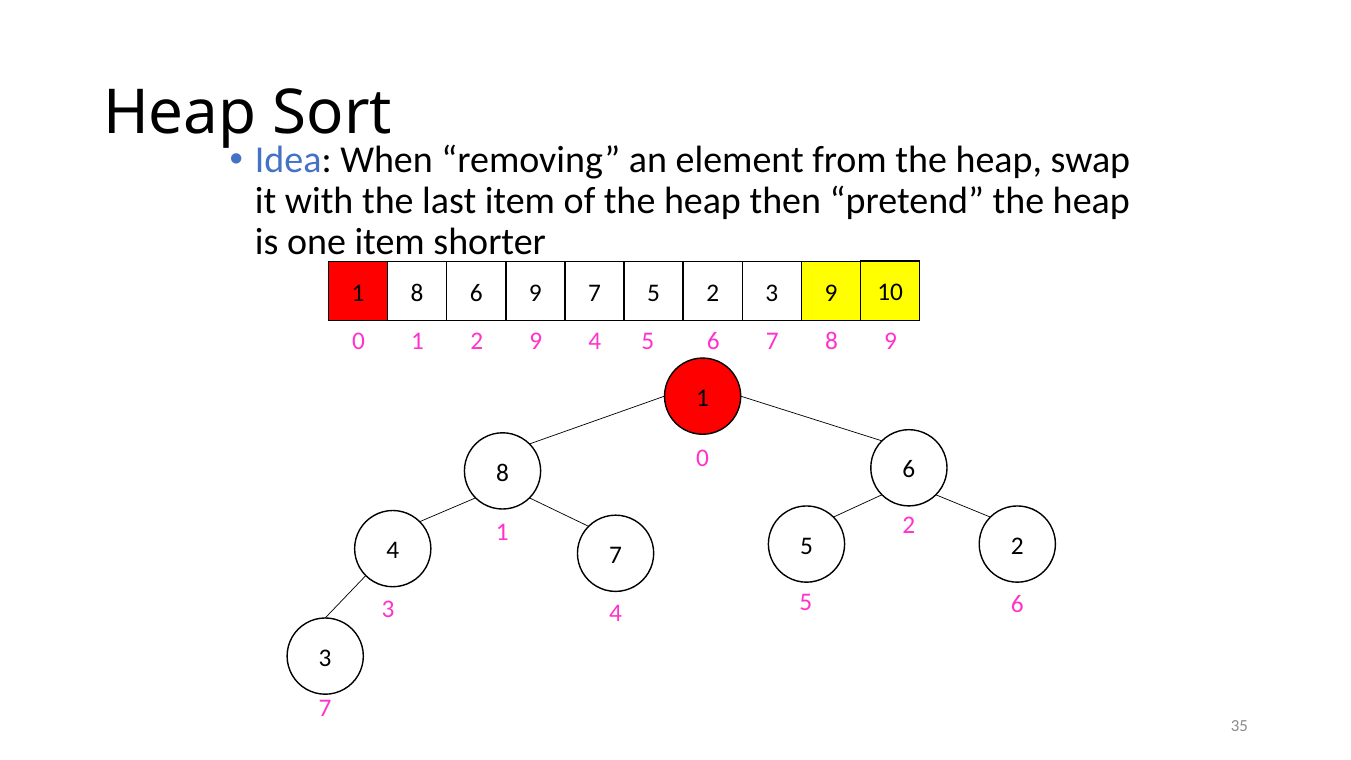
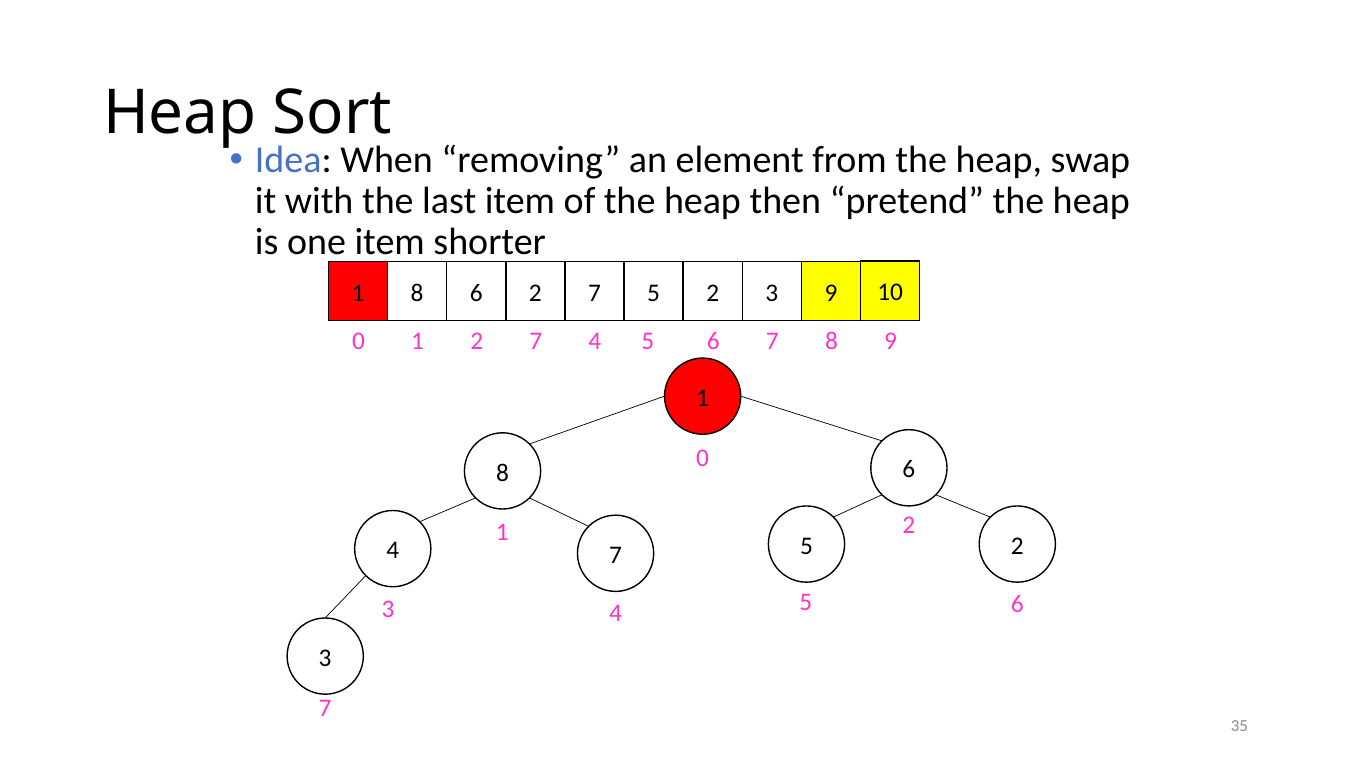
6 9: 9 -> 2
1 2 9: 9 -> 7
